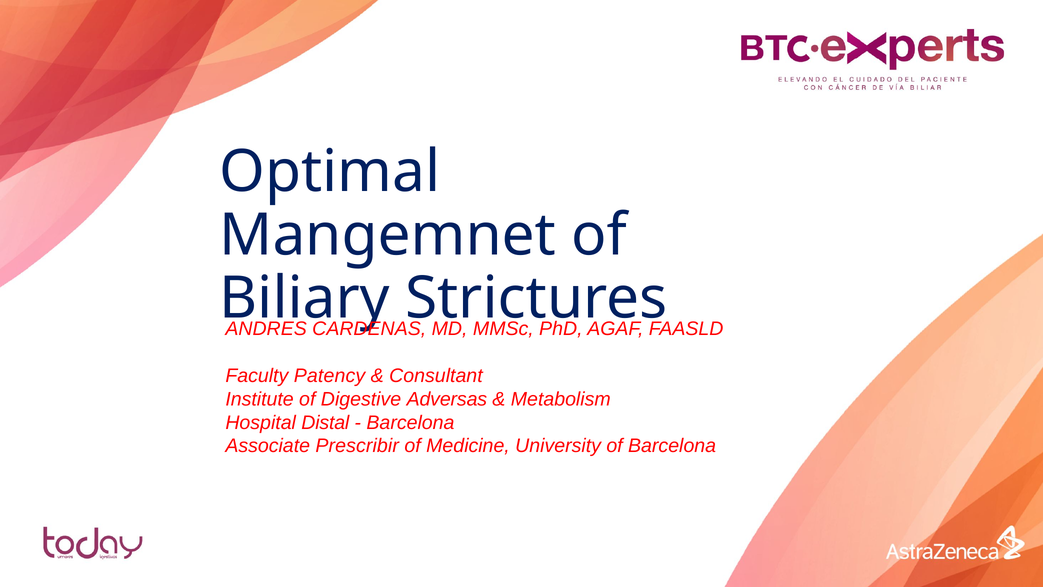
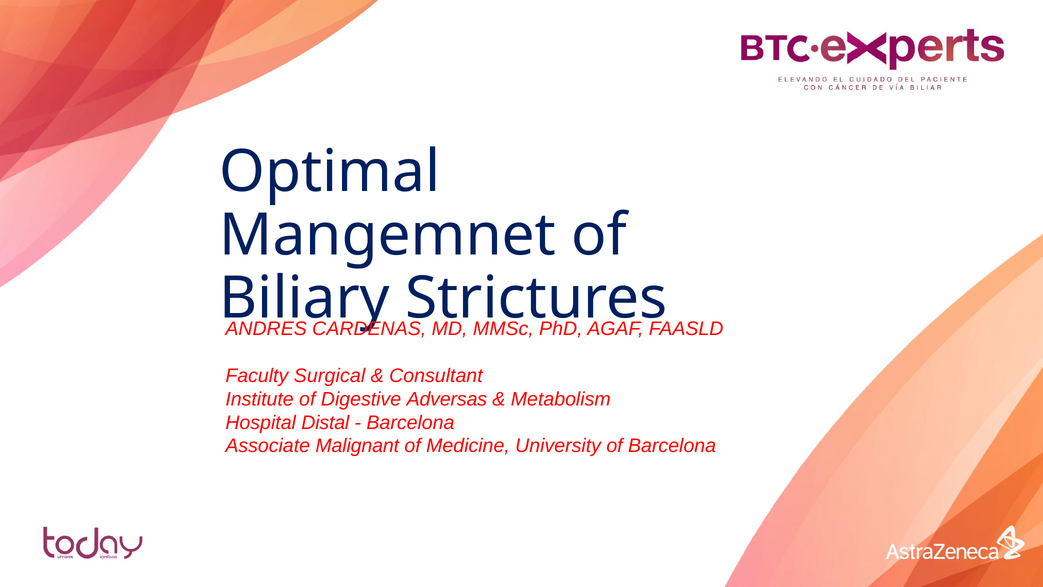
Patency: Patency -> Surgical
Prescribir: Prescribir -> Malignant
